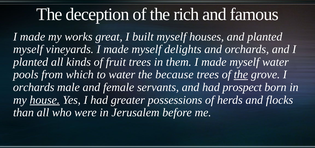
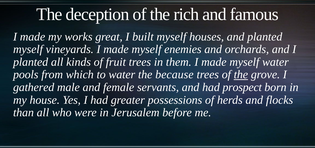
delights: delights -> enemies
orchards at (34, 87): orchards -> gathered
house underline: present -> none
